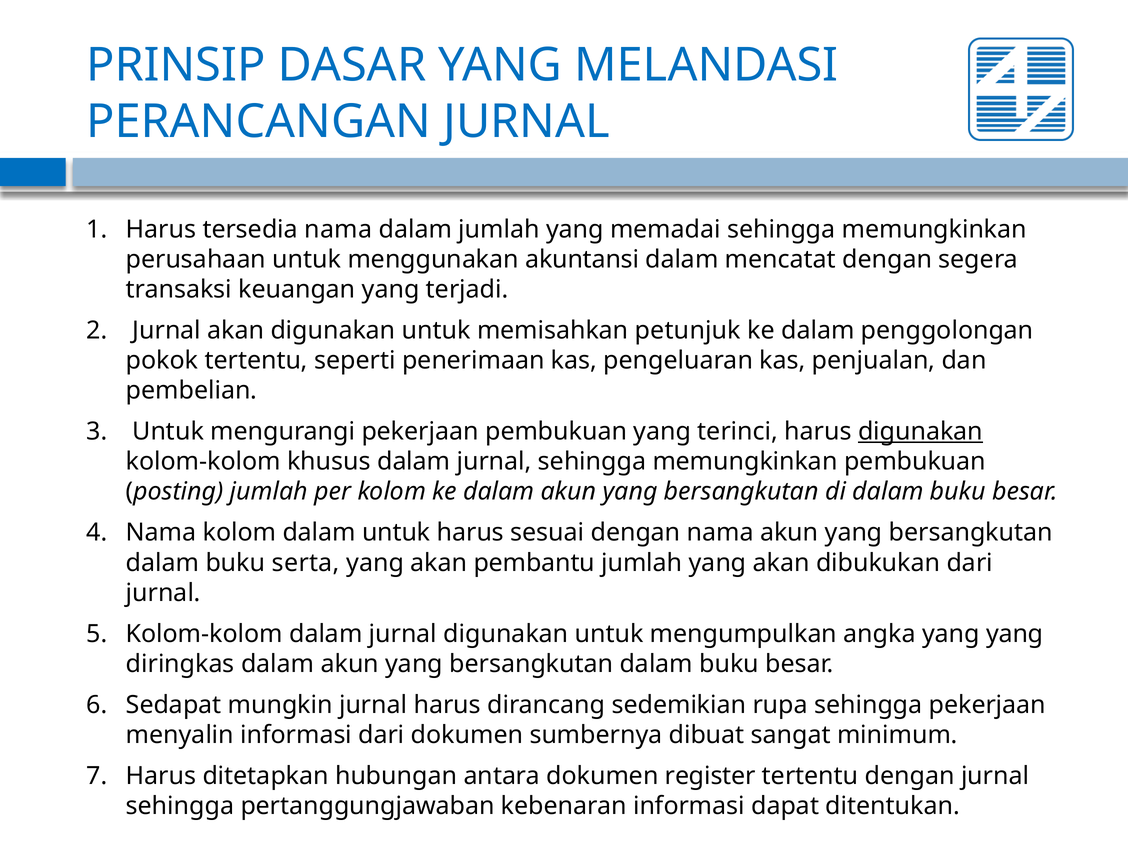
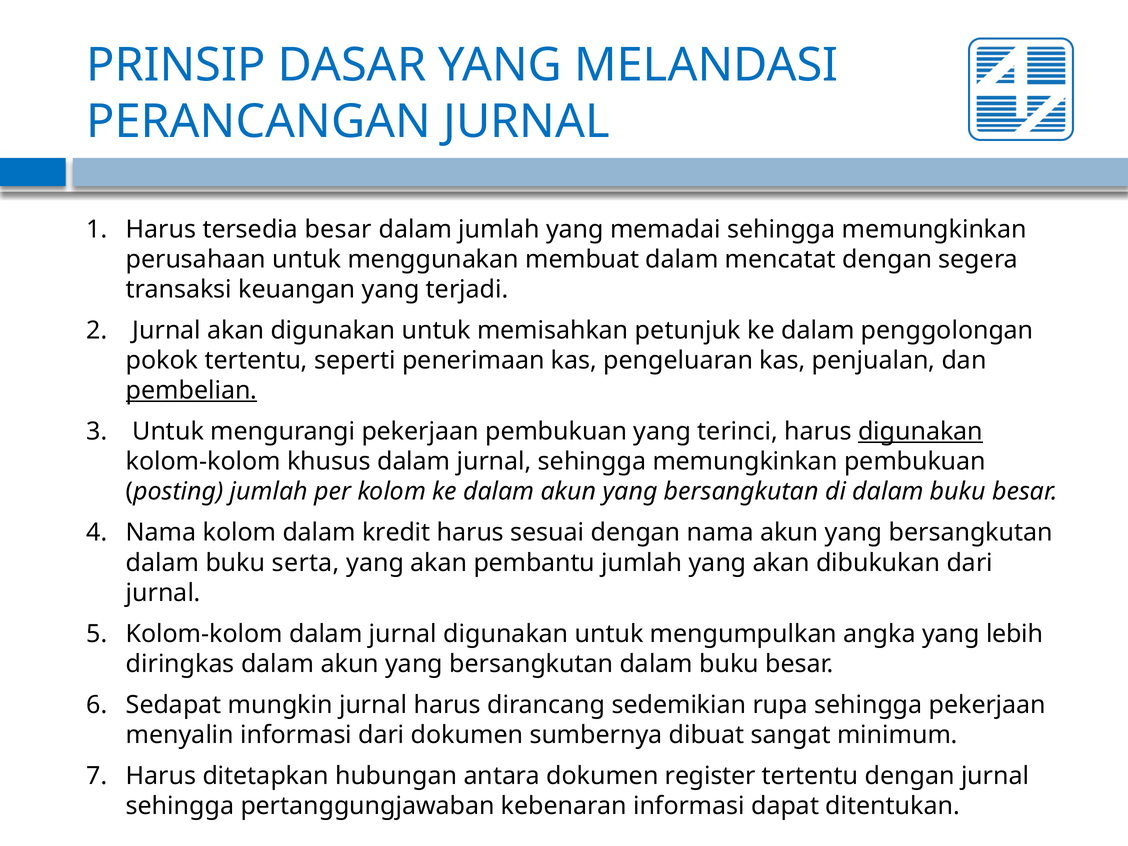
tersedia nama: nama -> besar
akuntansi: akuntansi -> membuat
pembelian underline: none -> present
dalam untuk: untuk -> kredit
yang yang: yang -> lebih
